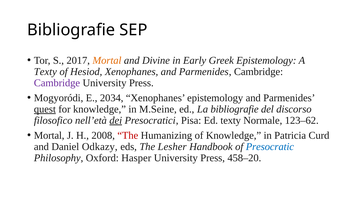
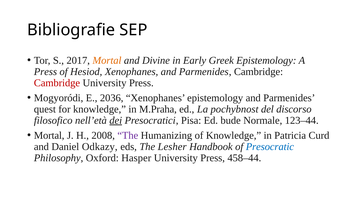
Texty at (45, 72): Texty -> Press
Cambridge at (57, 83) colour: purple -> red
2034: 2034 -> 2036
quest underline: present -> none
M.Seine: M.Seine -> M.Praha
La bibliografie: bibliografie -> pochybnost
Ed texty: texty -> bude
123–62: 123–62 -> 123–44
The at (128, 135) colour: red -> purple
458–20: 458–20 -> 458–44
